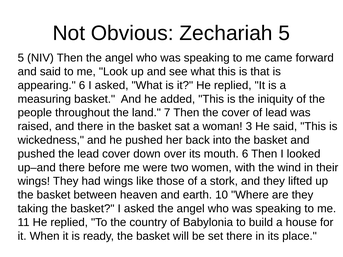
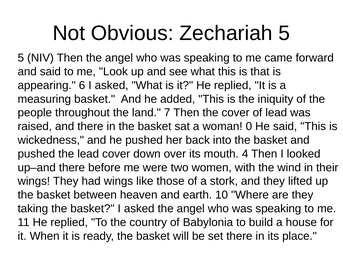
3: 3 -> 0
mouth 6: 6 -> 4
